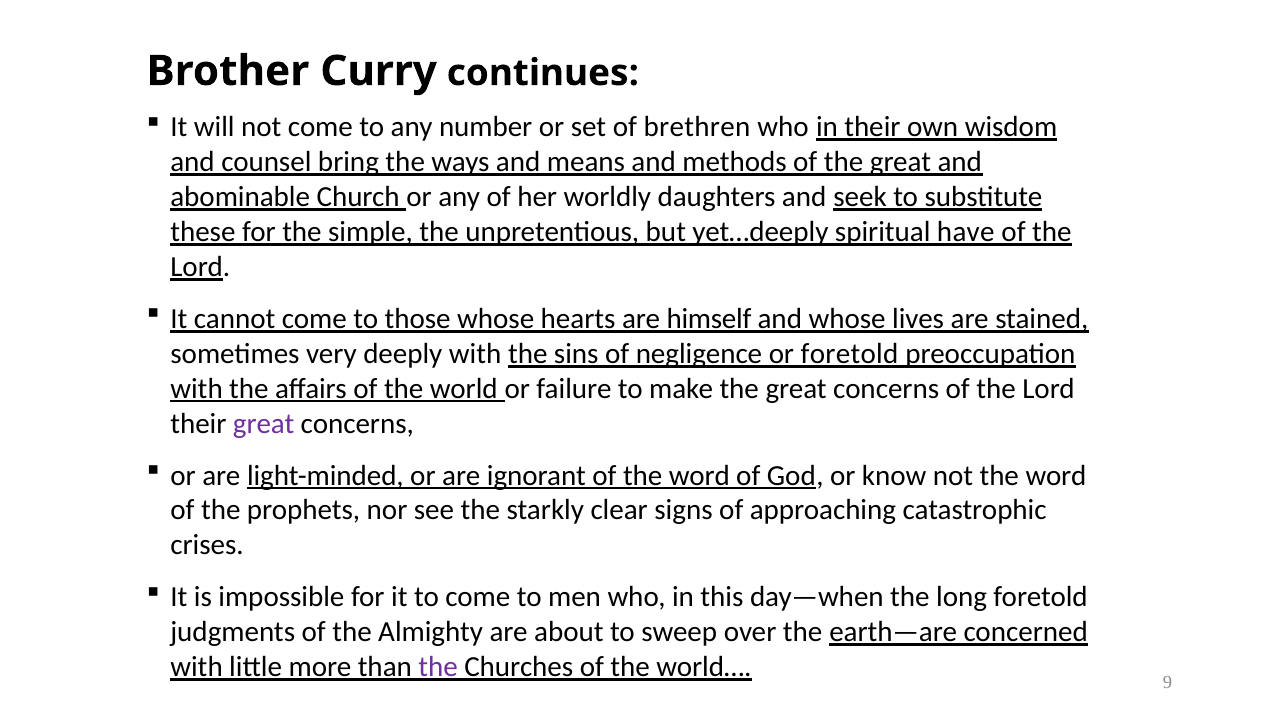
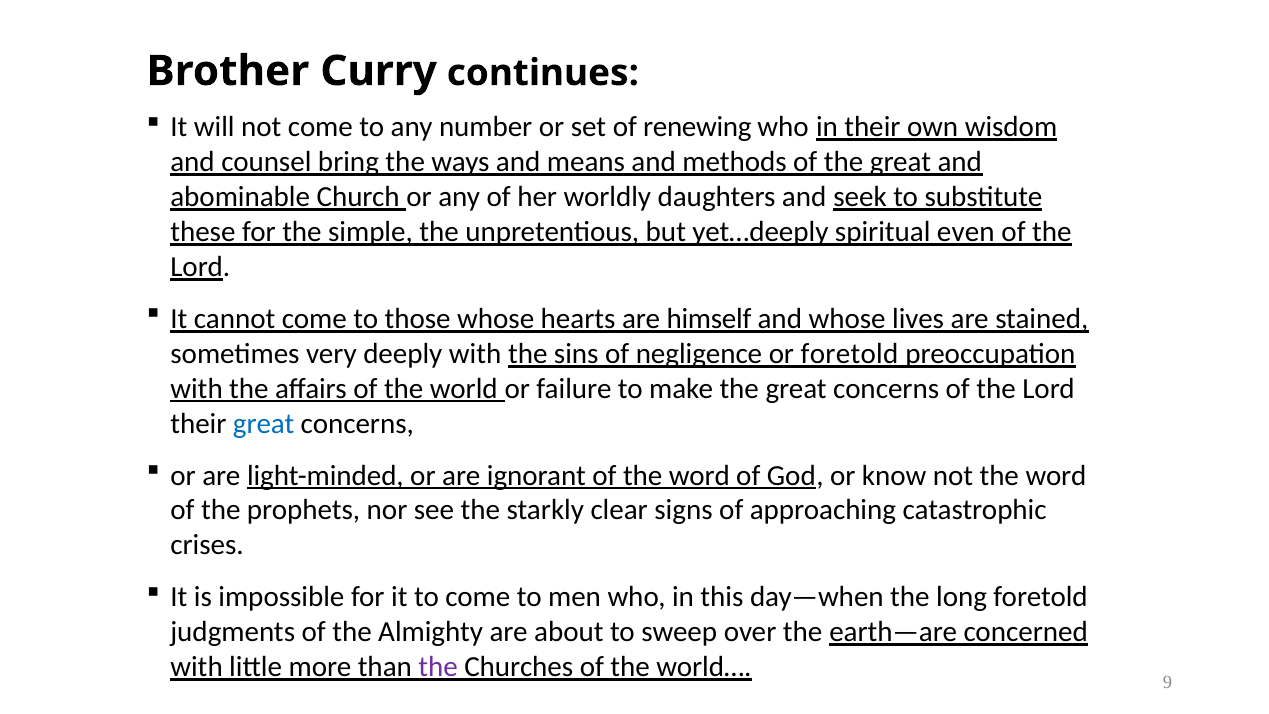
brethren: brethren -> renewing
have: have -> even
great at (264, 423) colour: purple -> blue
